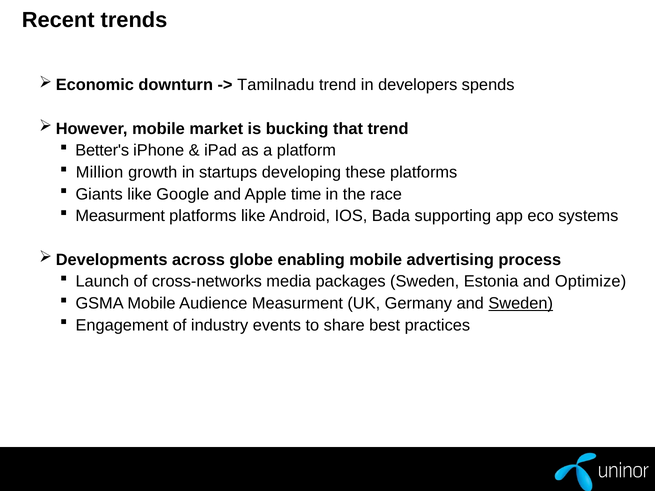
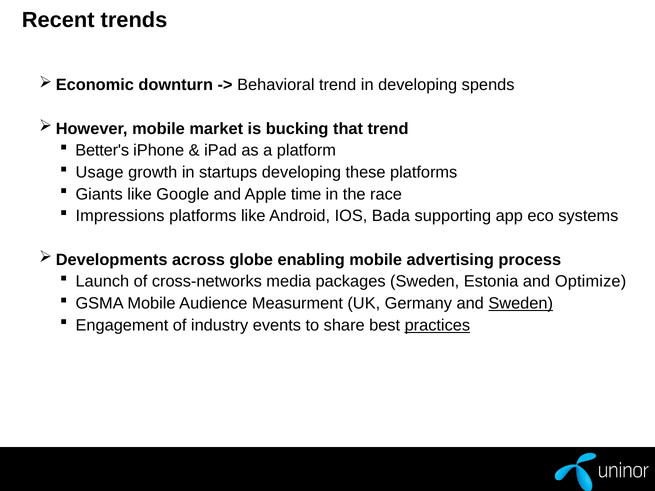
Tamilnadu: Tamilnadu -> Behavioral
in developers: developers -> developing
Million: Million -> Usage
Measurment at (120, 216): Measurment -> Impressions
practices underline: none -> present
